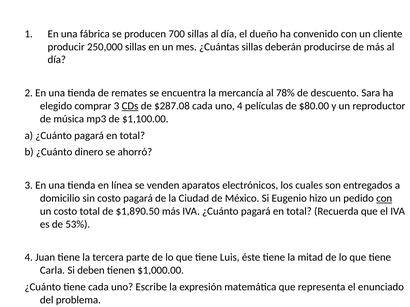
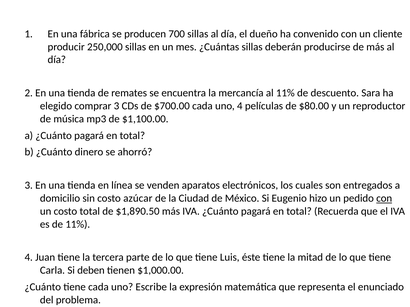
al 78%: 78% -> 11%
CDs underline: present -> none
$287.08: $287.08 -> $700.00
costo pagará: pagará -> azúcar
de 53%: 53% -> 11%
